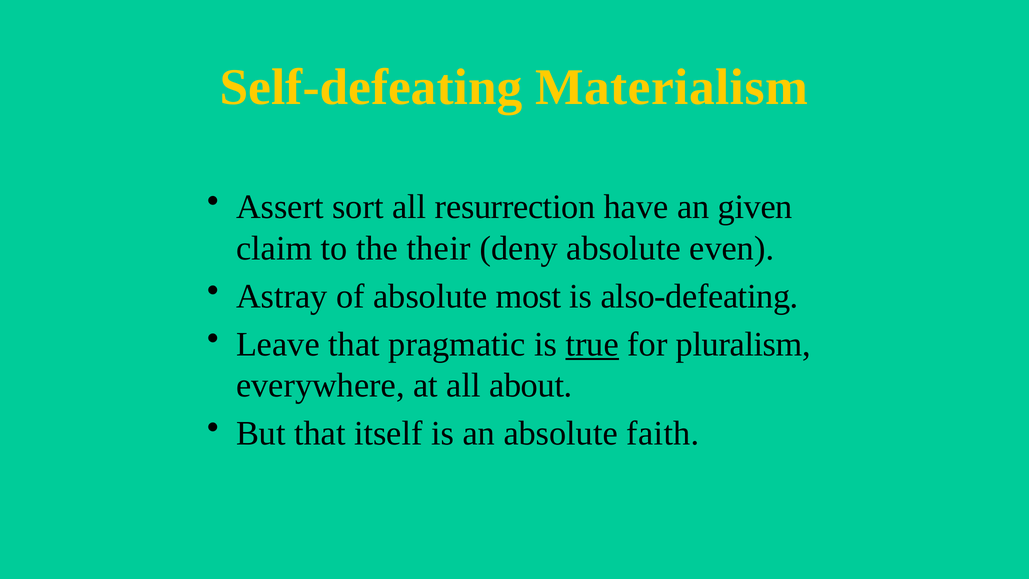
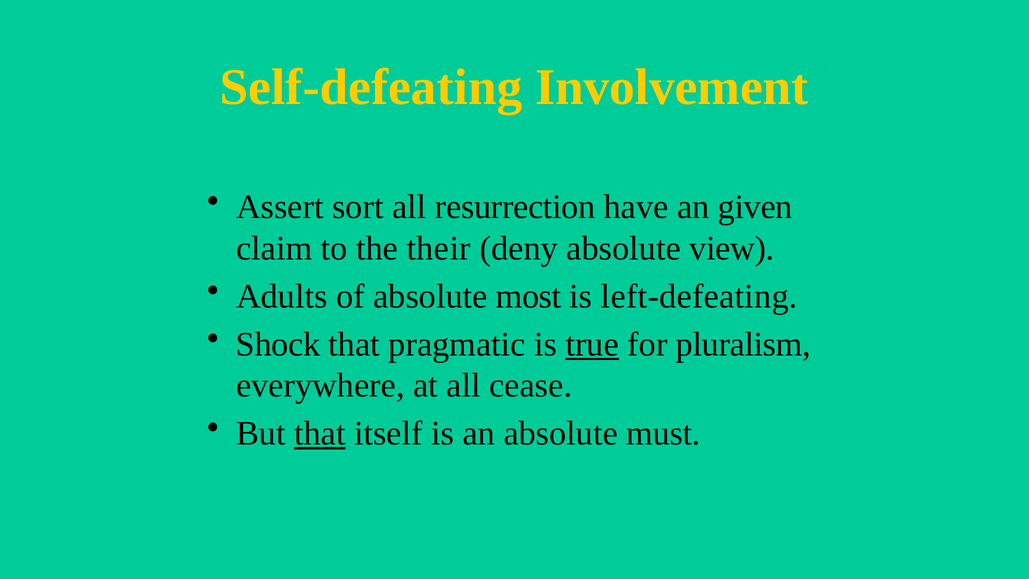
Materialism: Materialism -> Involvement
even: even -> view
Astray: Astray -> Adults
also-defeating: also-defeating -> left-defeating
Leave: Leave -> Shock
about: about -> cease
that at (320, 433) underline: none -> present
faith: faith -> must
